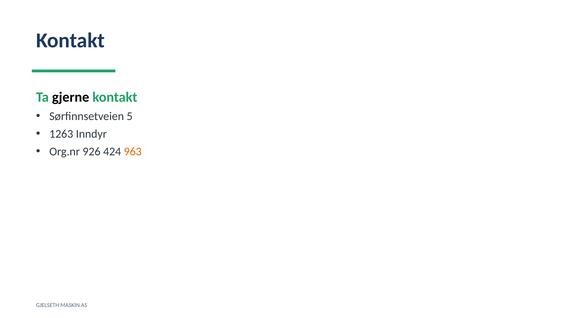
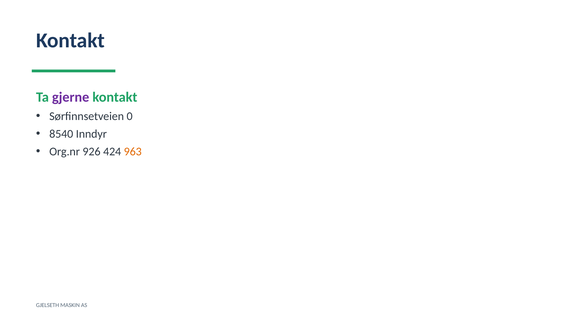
gjerne colour: black -> purple
5: 5 -> 0
1263: 1263 -> 8540
